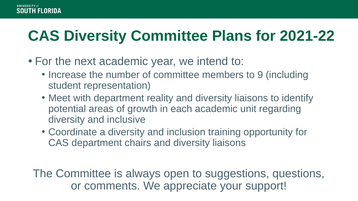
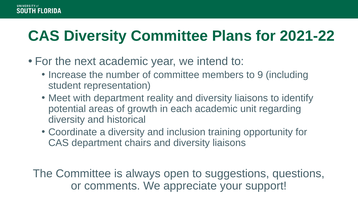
inclusive: inclusive -> historical
